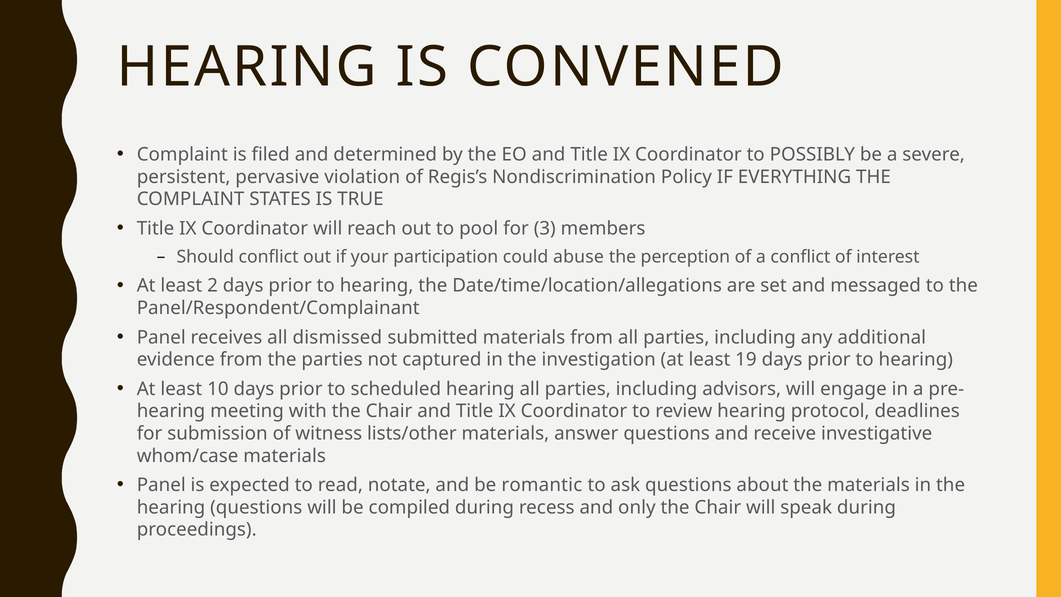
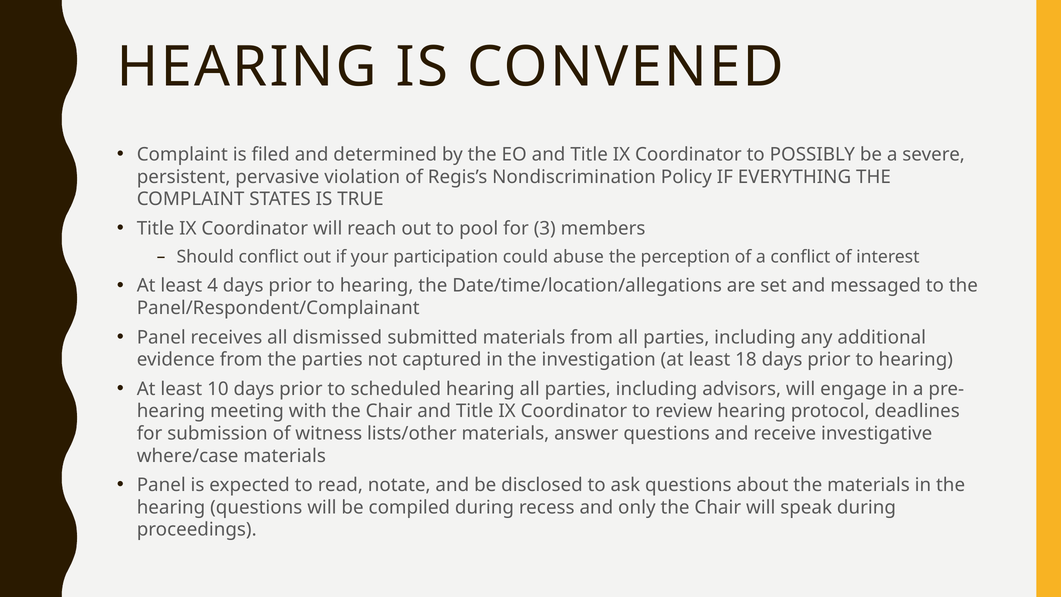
2: 2 -> 4
19: 19 -> 18
whom/case: whom/case -> where/case
romantic: romantic -> disclosed
